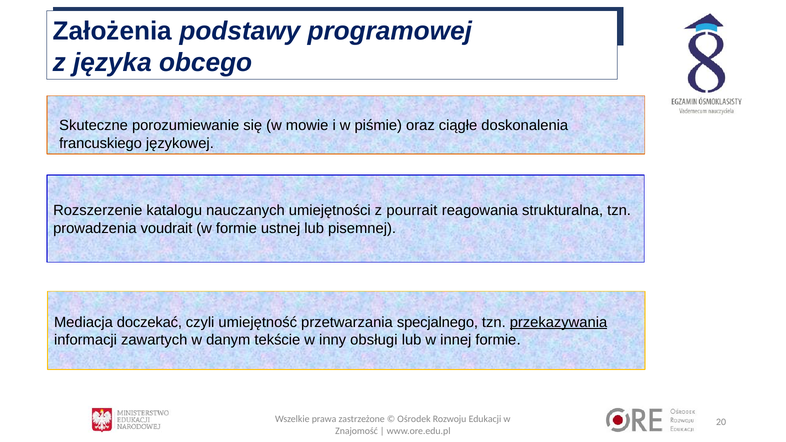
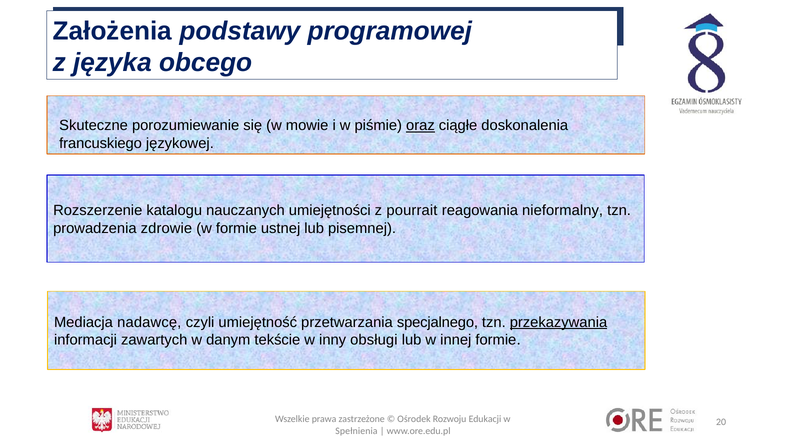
oraz underline: none -> present
strukturalna: strukturalna -> nieformalny
voudrait: voudrait -> zdrowie
doczekać: doczekać -> nadawcę
Znajomość: Znajomość -> Spełnienia
